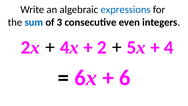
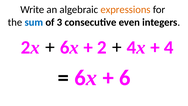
expressions colour: blue -> orange
4 at (65, 47): 4 -> 6
5 at (131, 47): 5 -> 4
